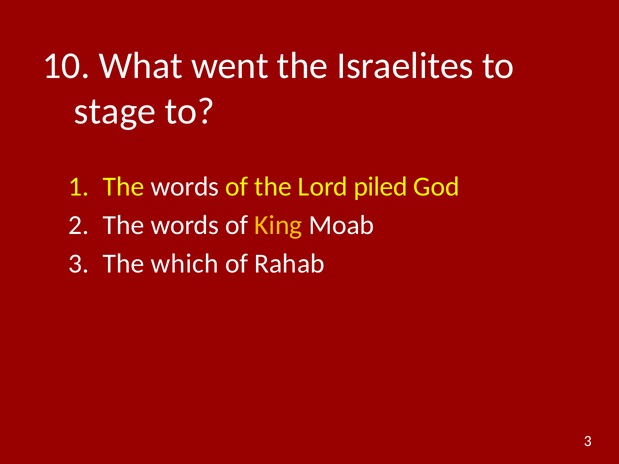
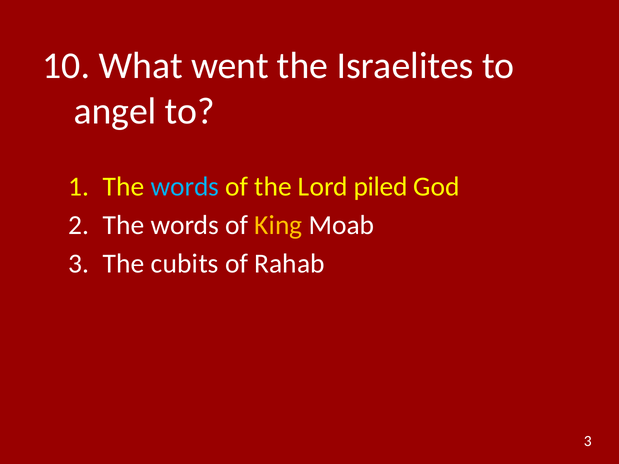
stage: stage -> angel
words at (185, 187) colour: white -> light blue
which: which -> cubits
